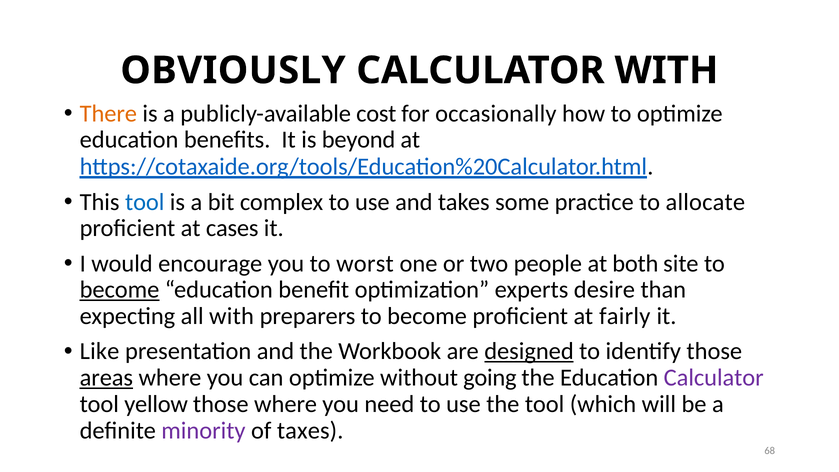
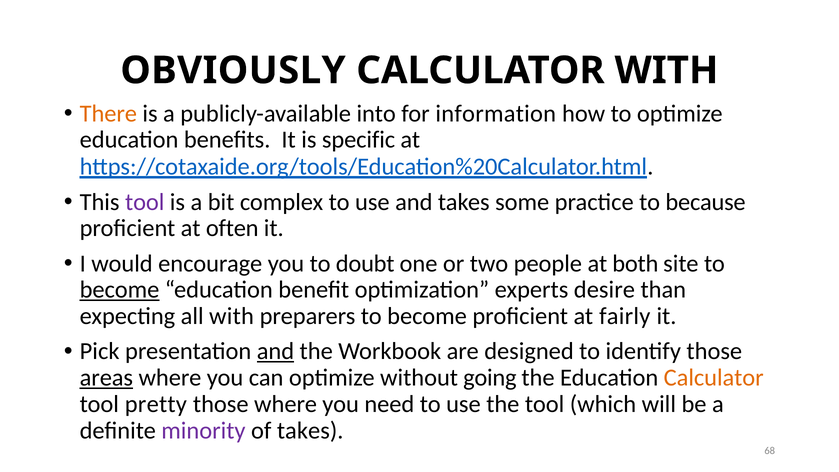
cost: cost -> into
occasionally: occasionally -> information
beyond: beyond -> specific
tool at (145, 202) colour: blue -> purple
allocate: allocate -> because
cases: cases -> often
worst: worst -> doubt
Like: Like -> Pick
and at (275, 351) underline: none -> present
designed underline: present -> none
Calculator at (714, 378) colour: purple -> orange
yellow: yellow -> pretty
of taxes: taxes -> takes
